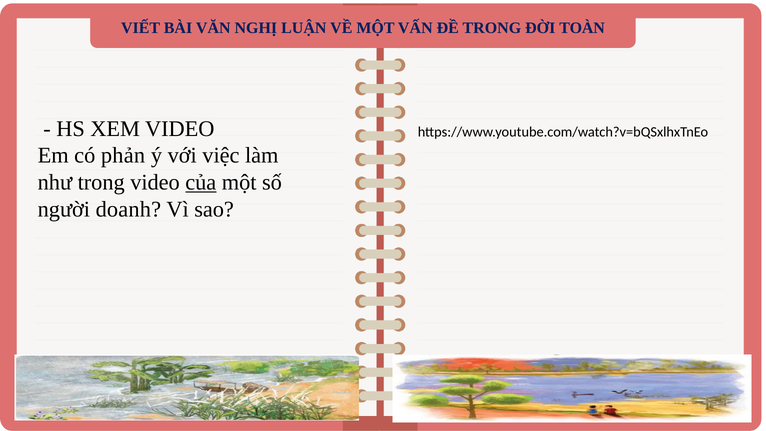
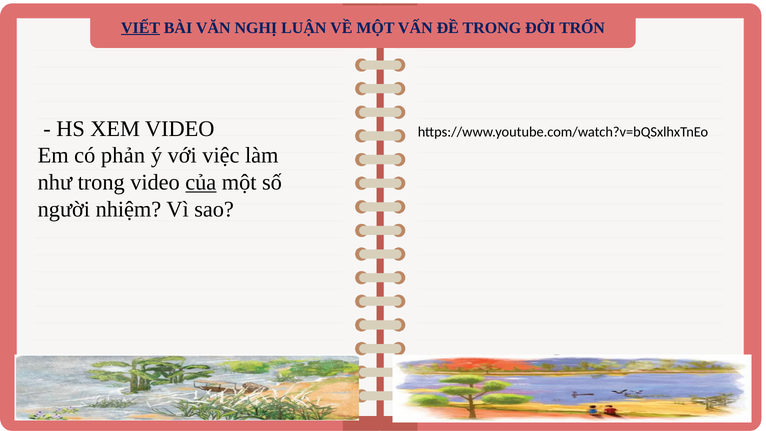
VIẾT underline: none -> present
TOÀN: TOÀN -> TRỐN
doanh: doanh -> nhiệm
